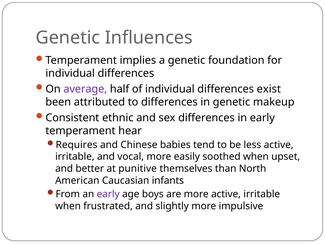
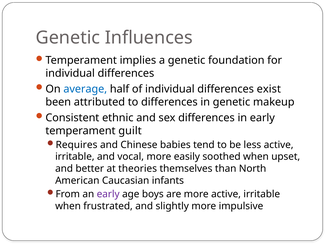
average colour: purple -> blue
hear: hear -> guilt
punitive: punitive -> theories
